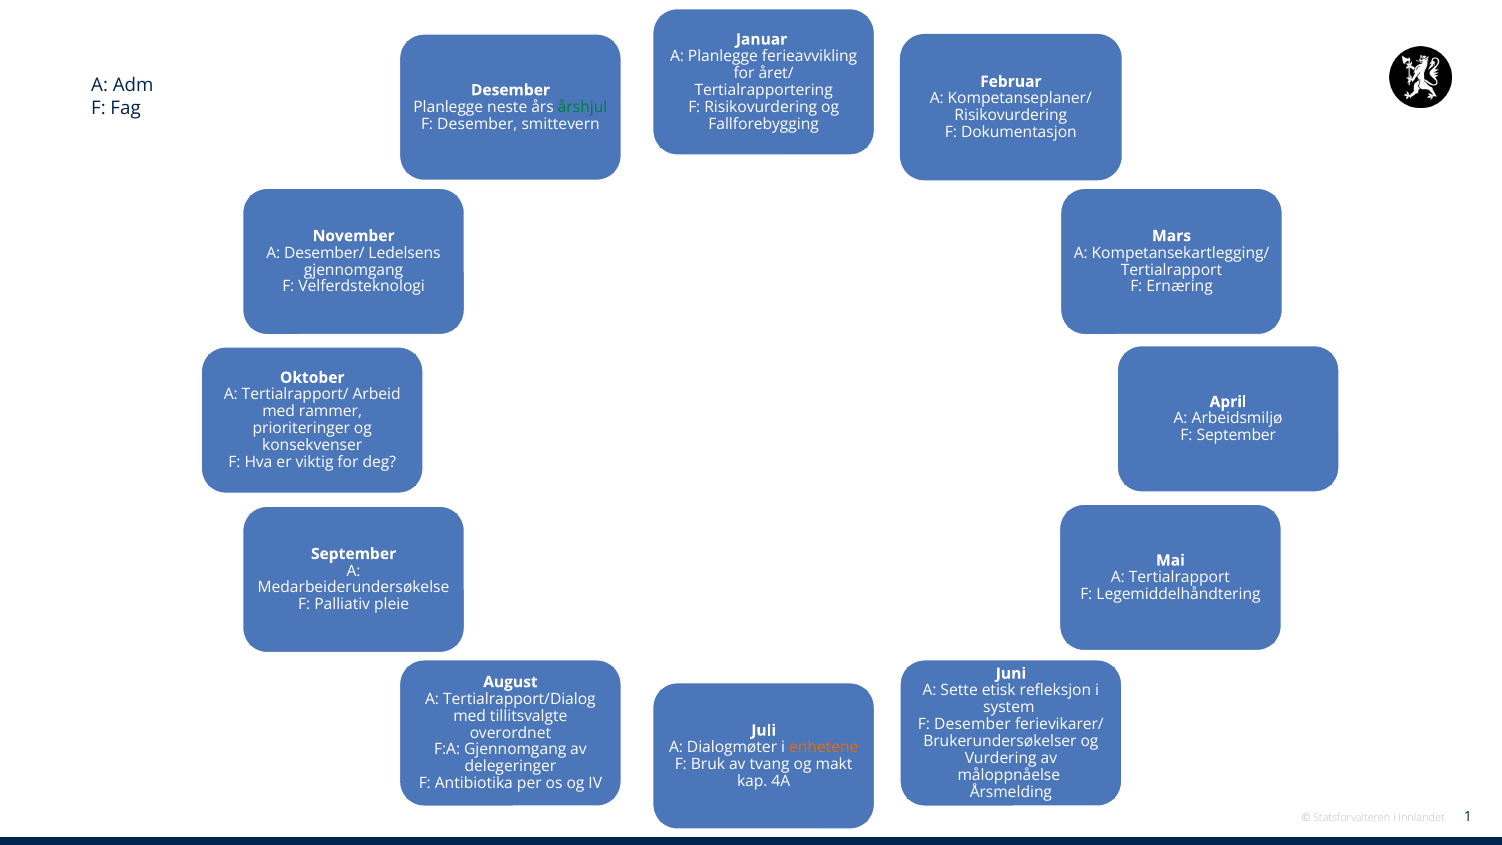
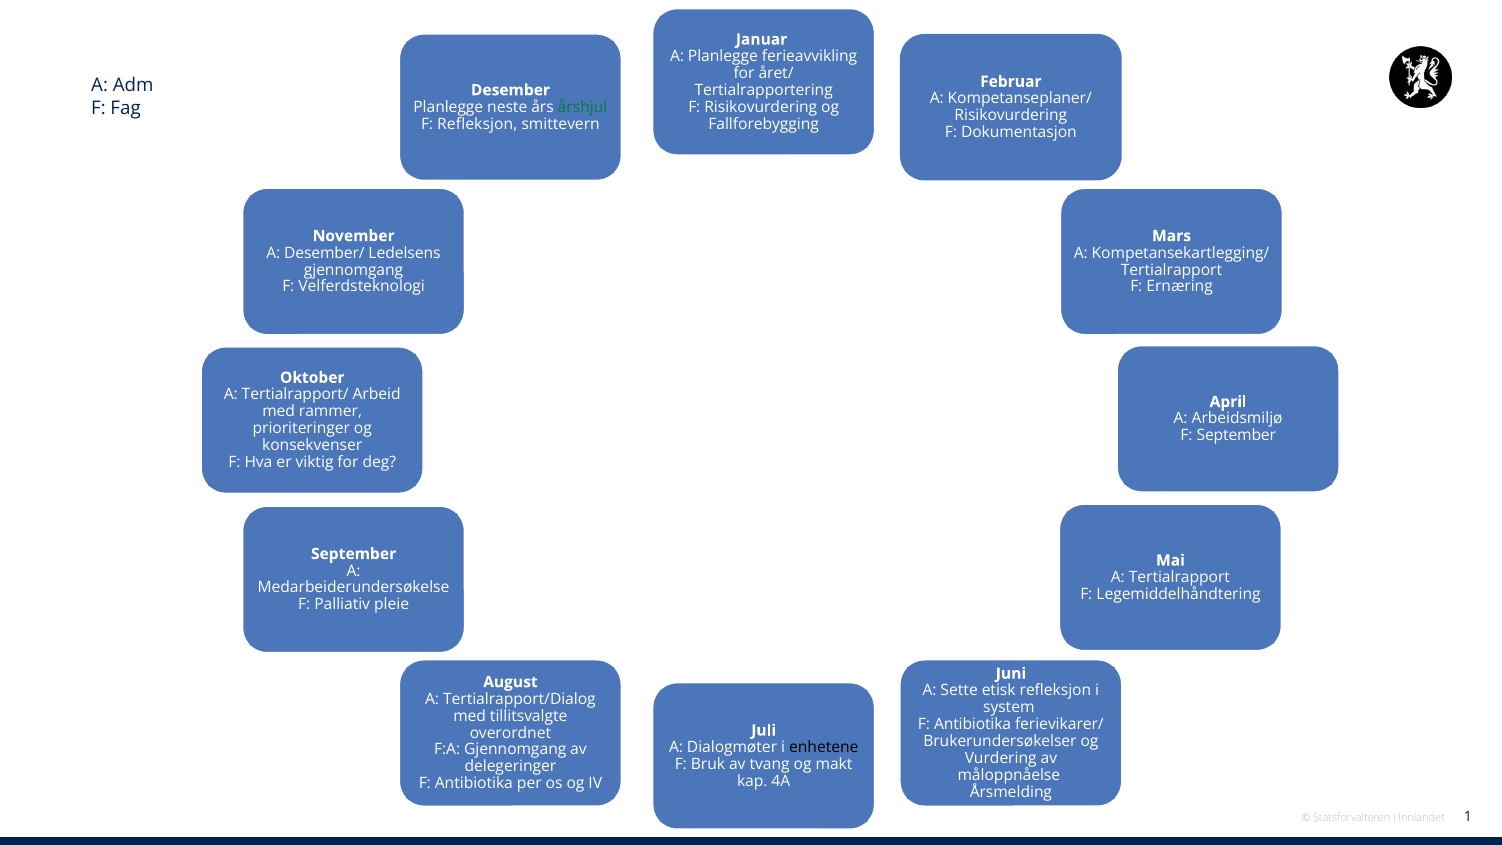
Desember at (477, 124): Desember -> Refleksjon
Desember at (972, 724): Desember -> Antibiotika
enhetene colour: orange -> black
